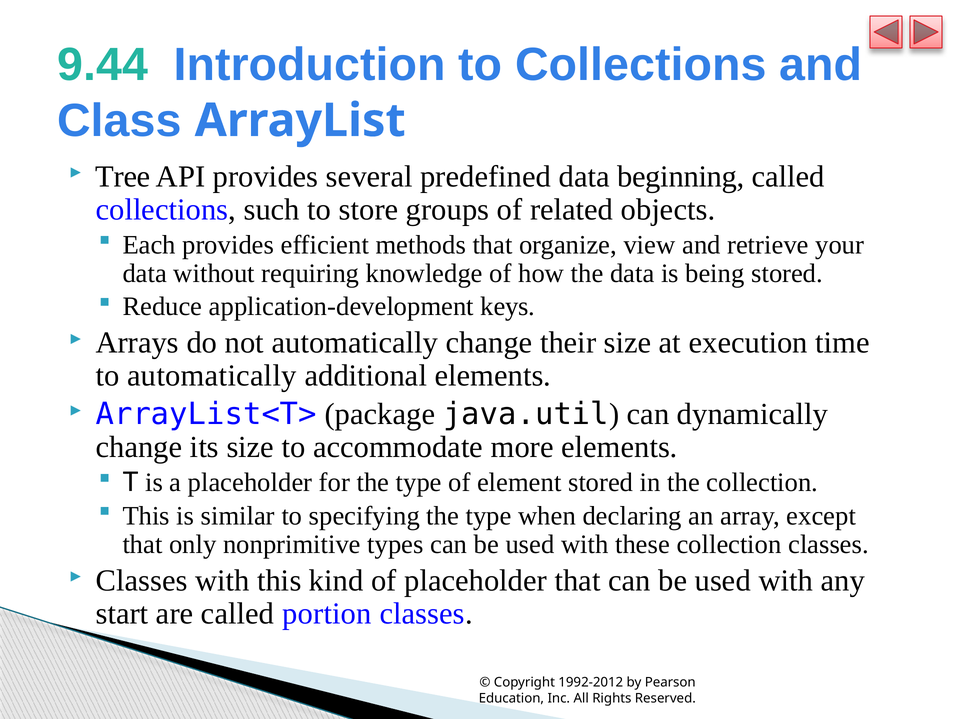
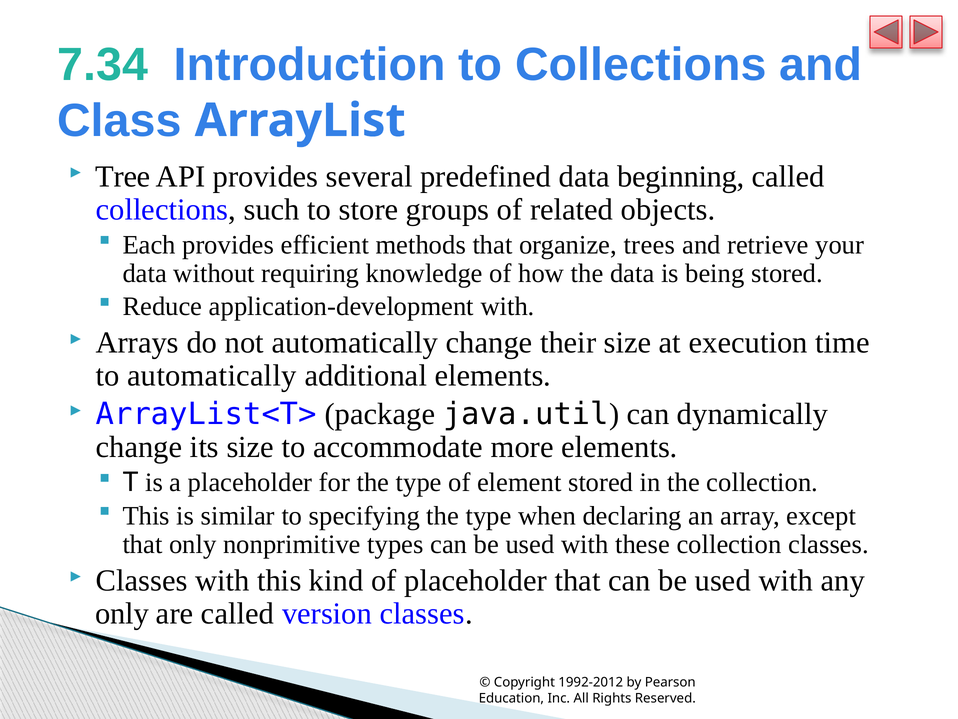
9.44: 9.44 -> 7.34
view: view -> trees
application-development keys: keys -> with
start at (122, 613): start -> only
portion: portion -> version
